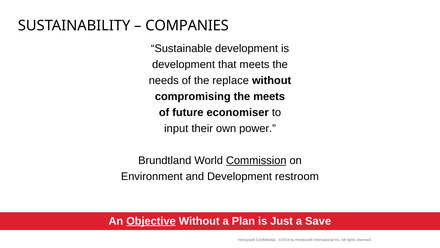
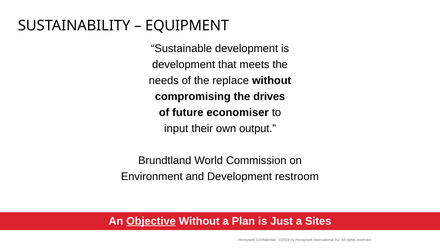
COMPANIES: COMPANIES -> EQUIPMENT
the meets: meets -> drives
power: power -> output
Commission underline: present -> none
Save: Save -> Sites
